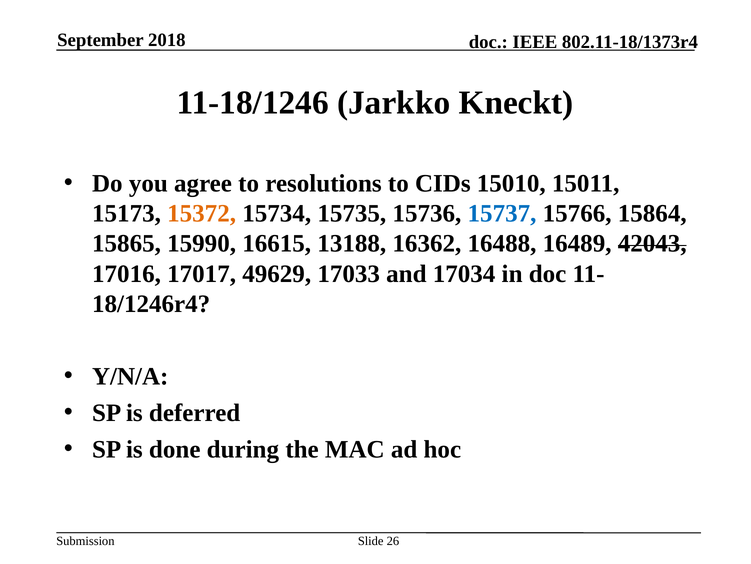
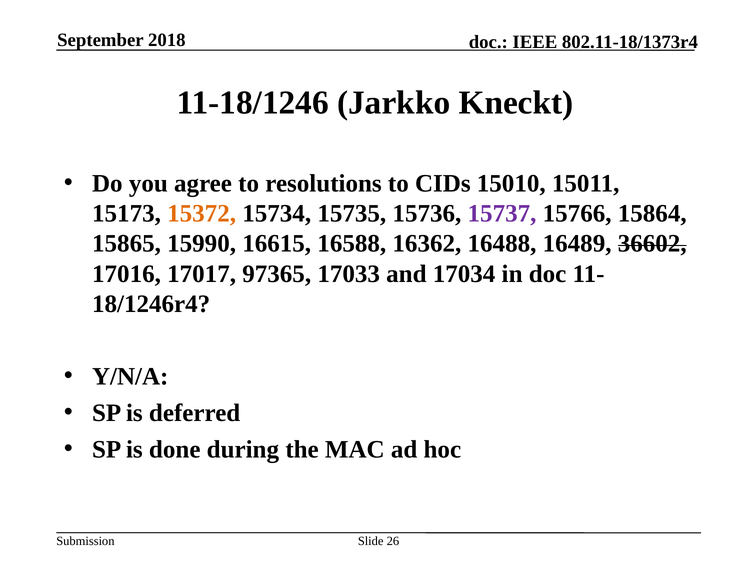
15737 colour: blue -> purple
13188: 13188 -> 16588
42043: 42043 -> 36602
49629: 49629 -> 97365
